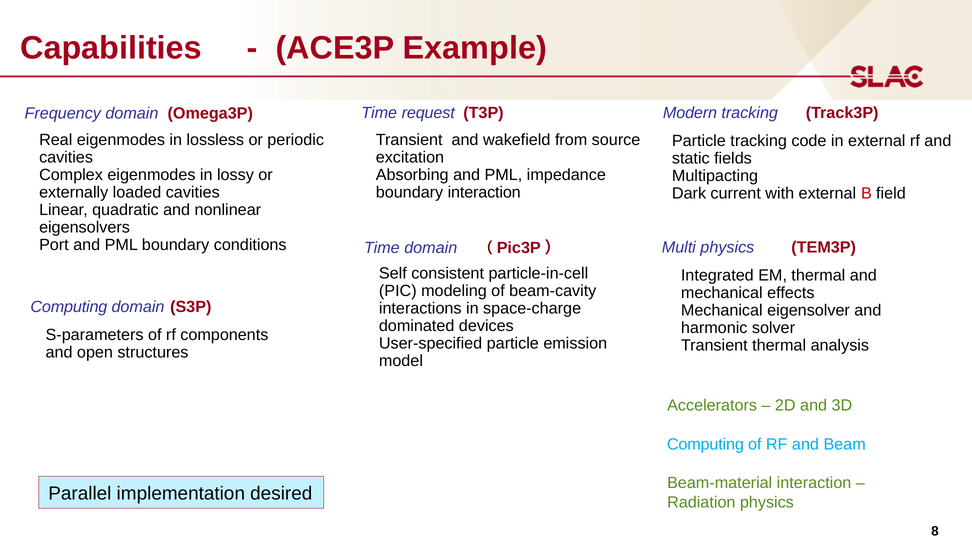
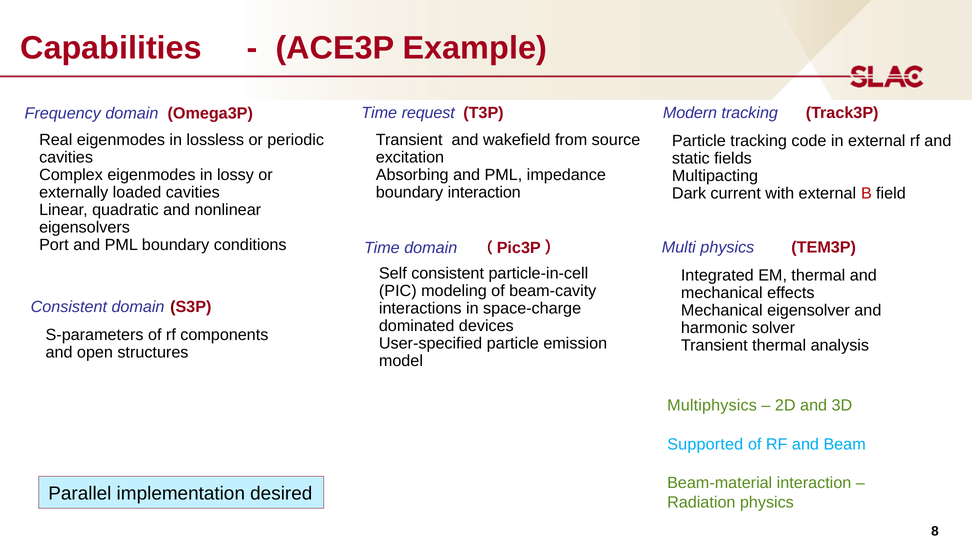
Computing at (69, 307): Computing -> Consistent
Accelerators: Accelerators -> Multiphysics
Computing at (705, 444): Computing -> Supported
